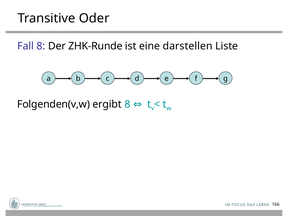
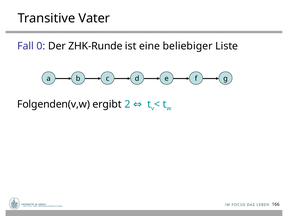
Oder: Oder -> Vater
Fall 8: 8 -> 0
darstellen: darstellen -> beliebiger
ergibt 8: 8 -> 2
